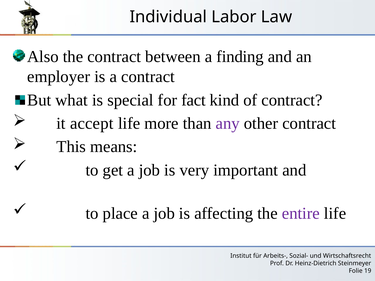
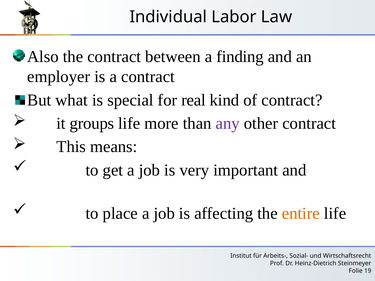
fact: fact -> real
accept: accept -> groups
entire colour: purple -> orange
